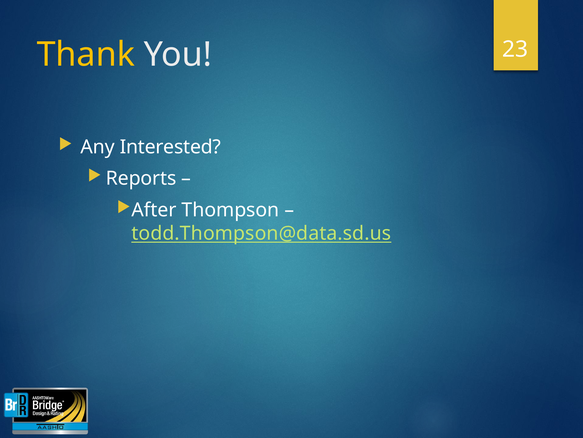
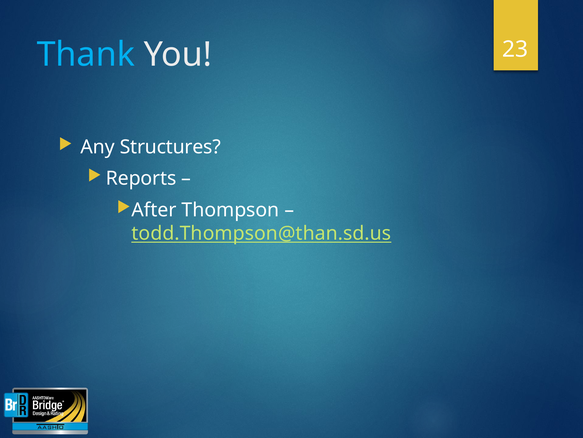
Thank colour: yellow -> light blue
Interested: Interested -> Structures
todd.Thompson@data.sd.us: todd.Thompson@data.sd.us -> todd.Thompson@than.sd.us
